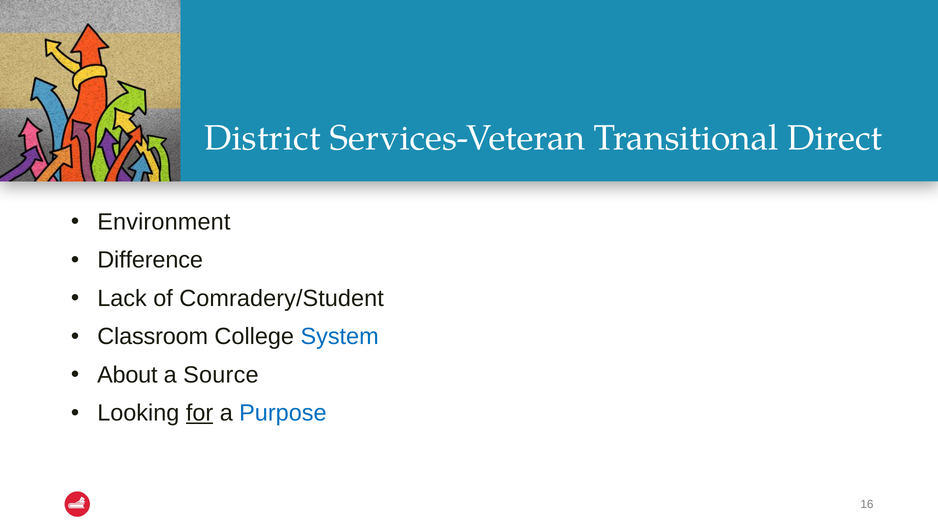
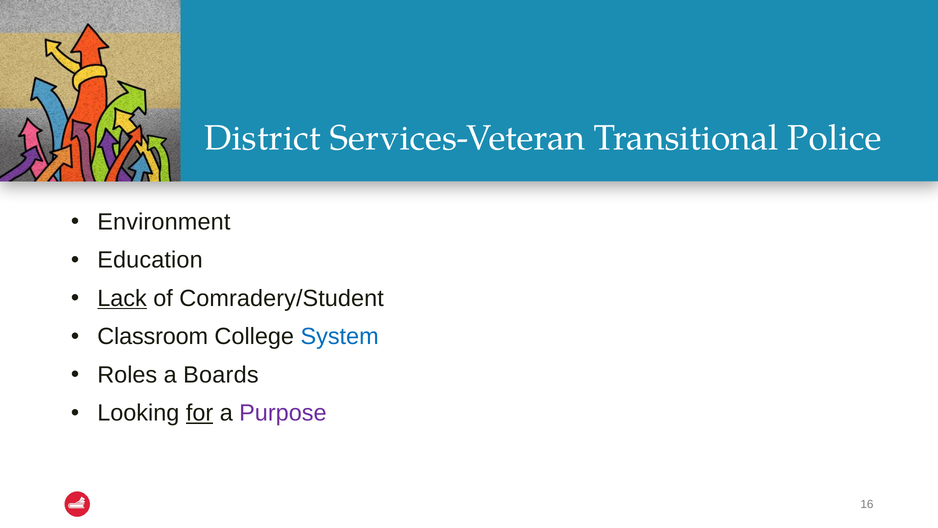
Direct: Direct -> Police
Difference: Difference -> Education
Lack underline: none -> present
About: About -> Roles
Source: Source -> Boards
Purpose colour: blue -> purple
